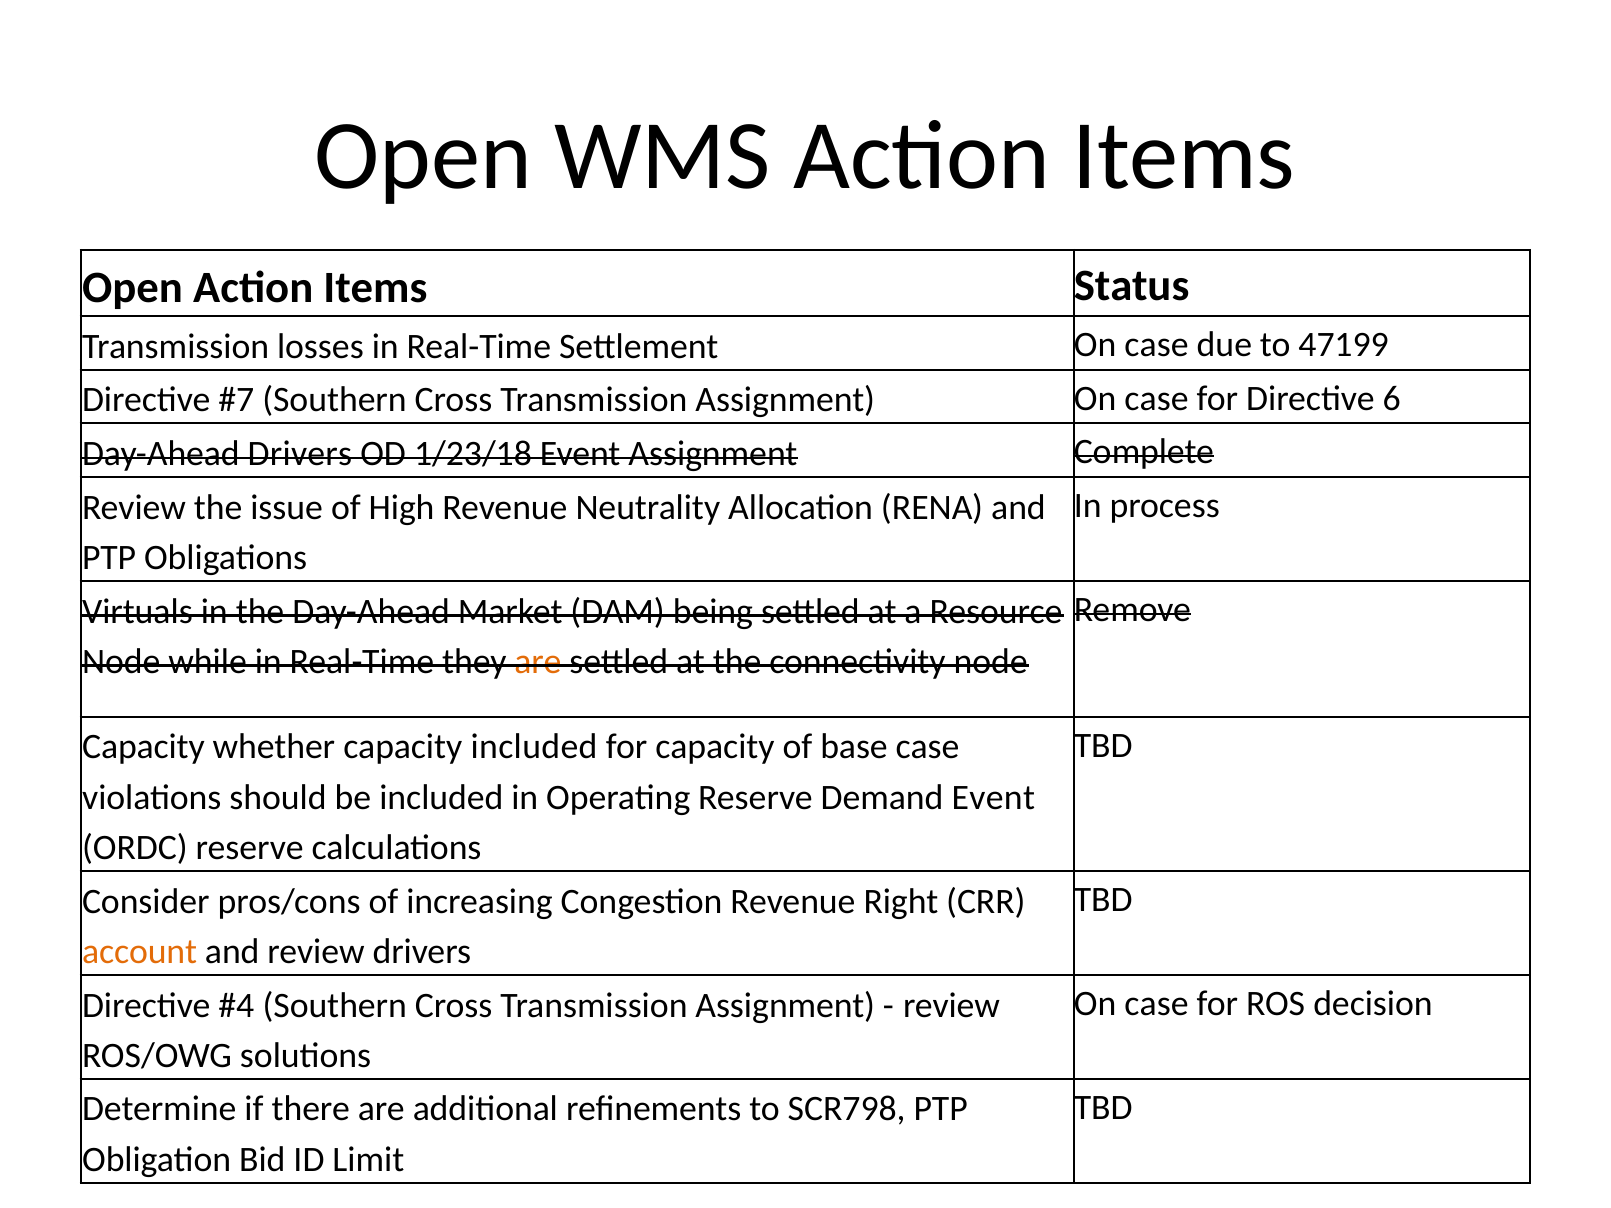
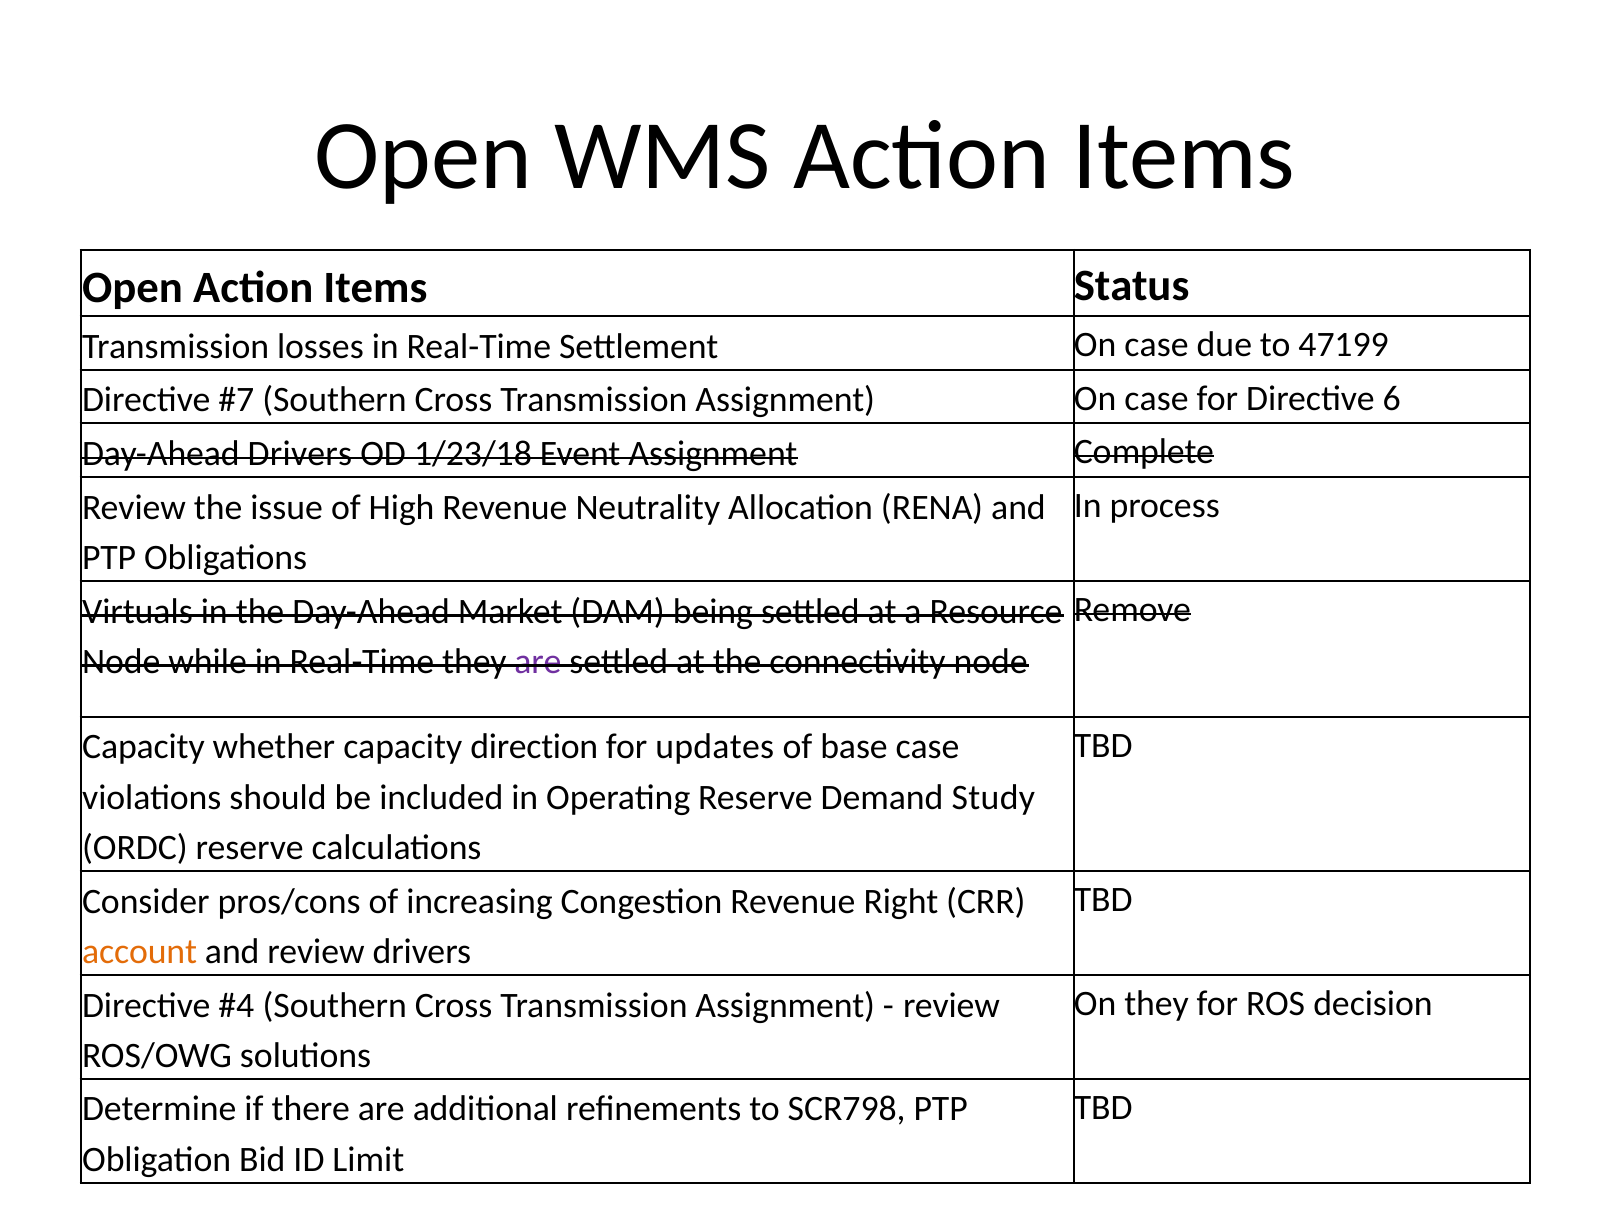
are at (538, 662) colour: orange -> purple
capacity included: included -> direction
for capacity: capacity -> updates
Demand Event: Event -> Study
case at (1157, 1004): case -> they
